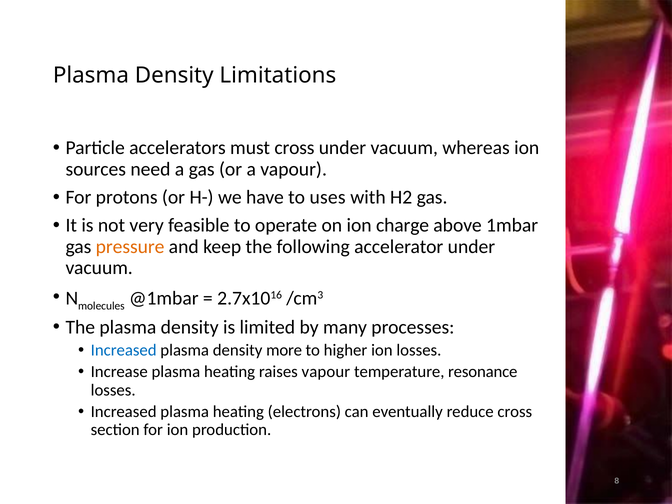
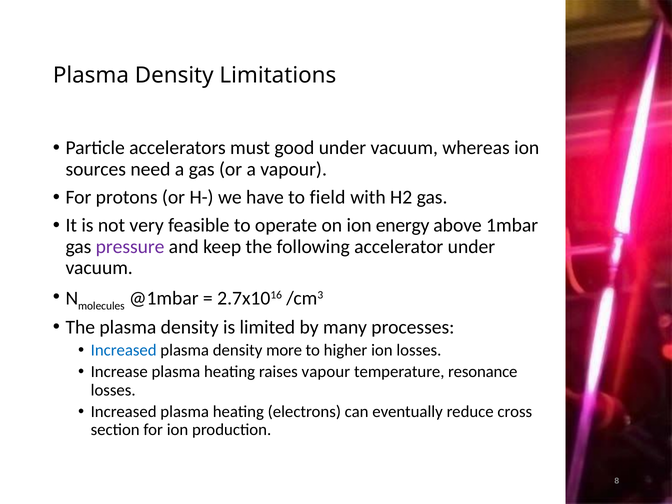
must cross: cross -> good
uses: uses -> field
charge: charge -> energy
pressure colour: orange -> purple
